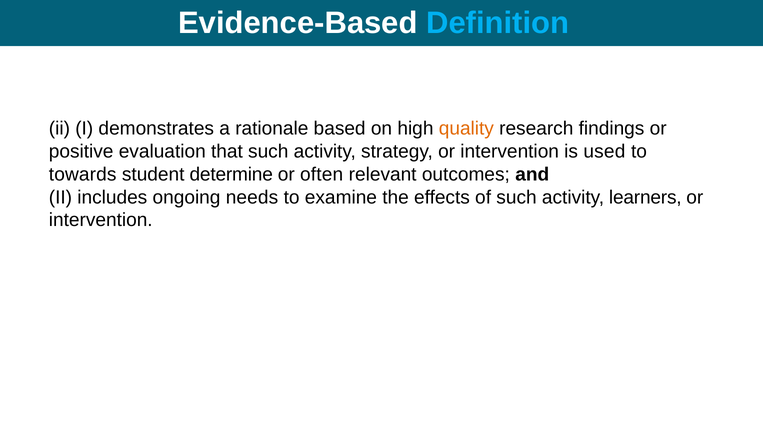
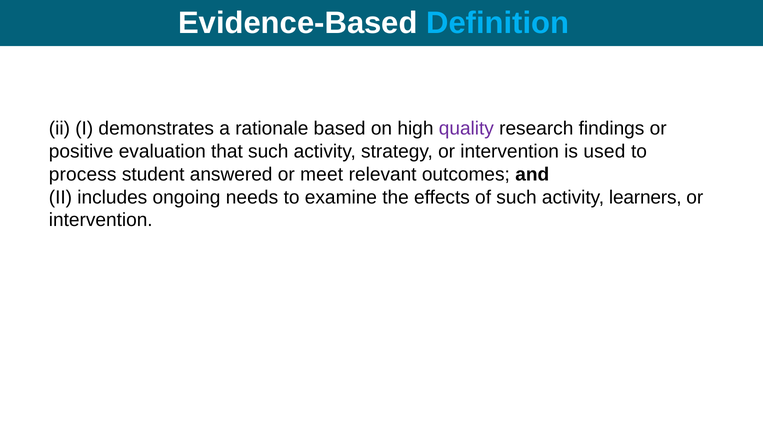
quality colour: orange -> purple
towards: towards -> process
determine: determine -> answered
often: often -> meet
